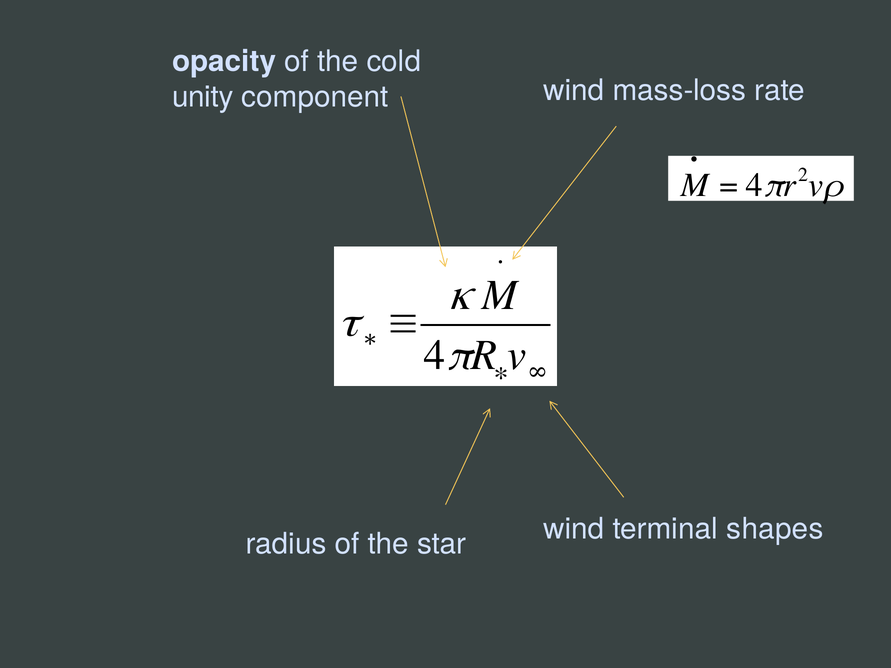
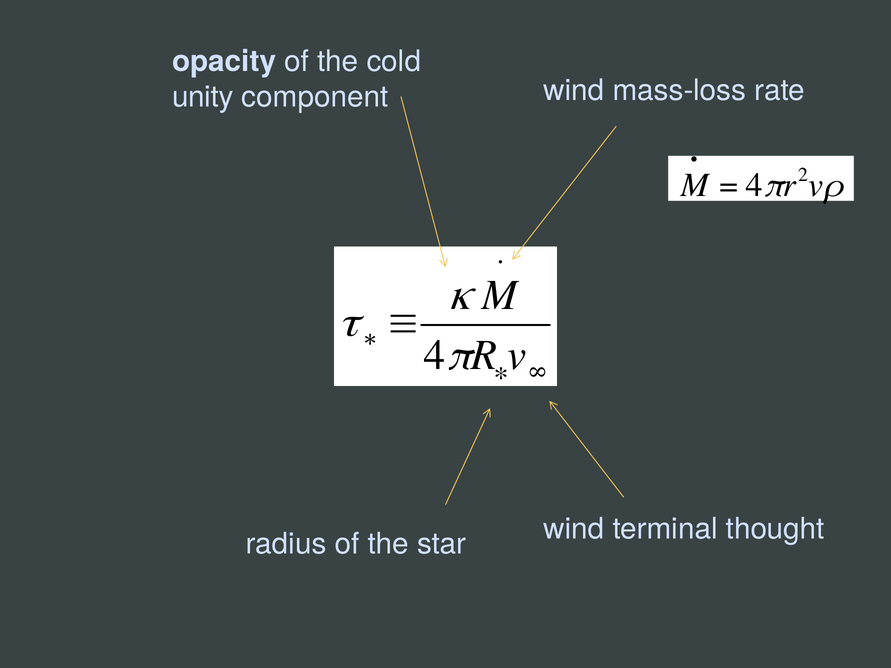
shapes: shapes -> thought
